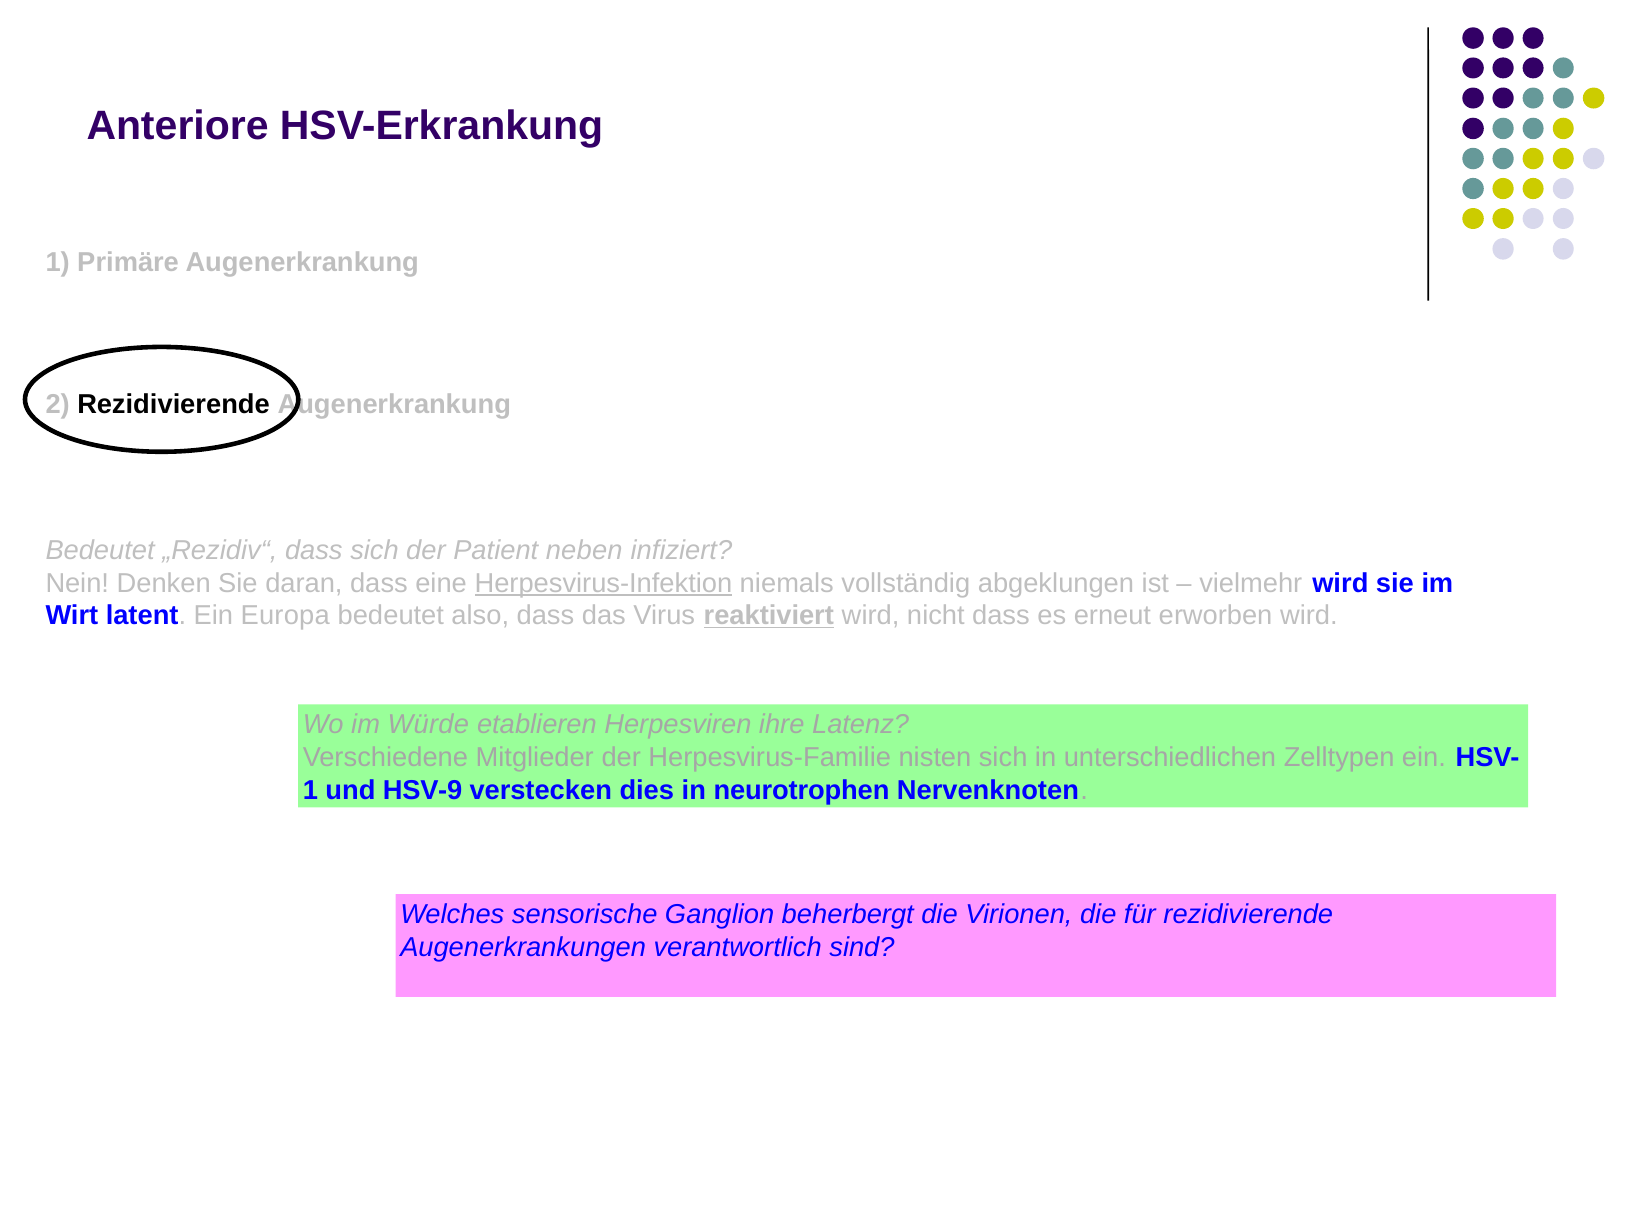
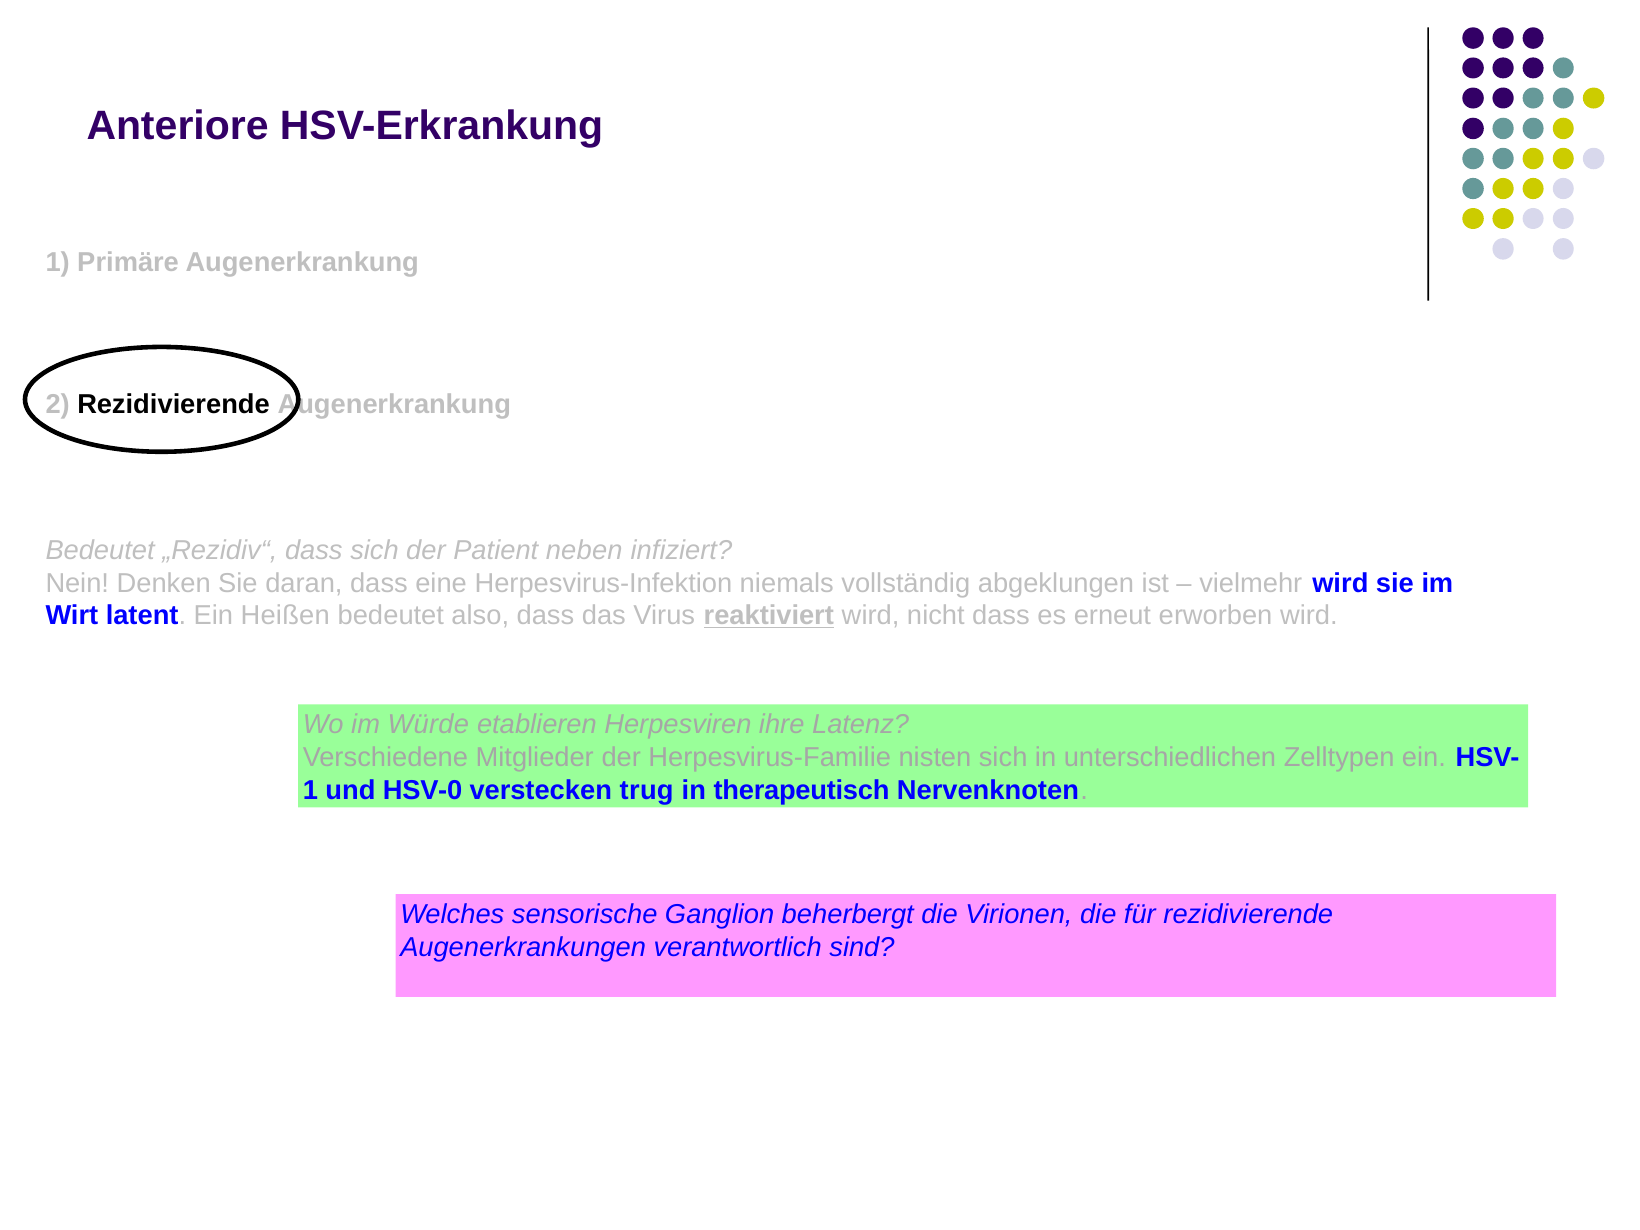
Herpesvirus-Infektion underline: present -> none
Europa: Europa -> Heißen
HSV-9: HSV-9 -> HSV-0
dies: dies -> trug
neurotrophen: neurotrophen -> therapeutisch
